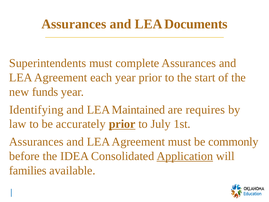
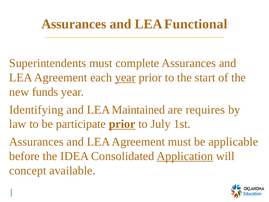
Documents: Documents -> Functional
year at (125, 77) underline: none -> present
accurately: accurately -> participate
commonly: commonly -> applicable
families: families -> concept
